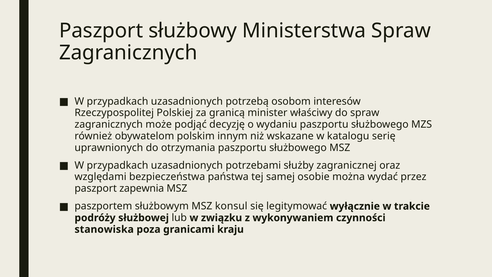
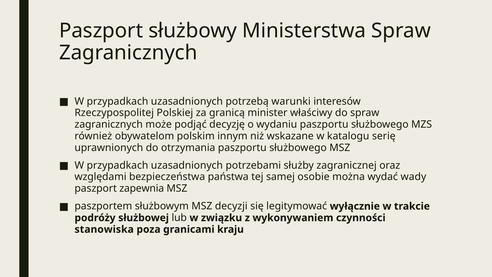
osobom: osobom -> warunki
przez: przez -> wady
konsul: konsul -> decyzji
